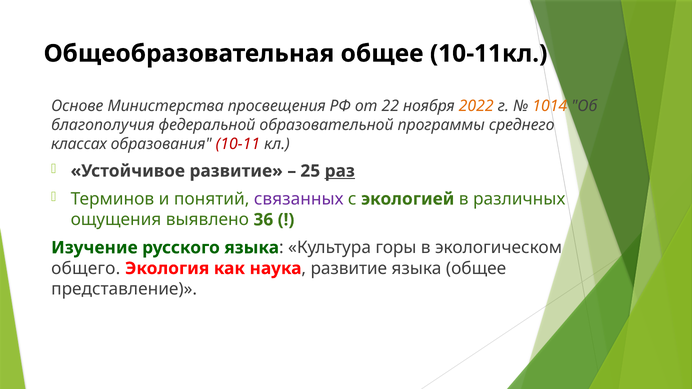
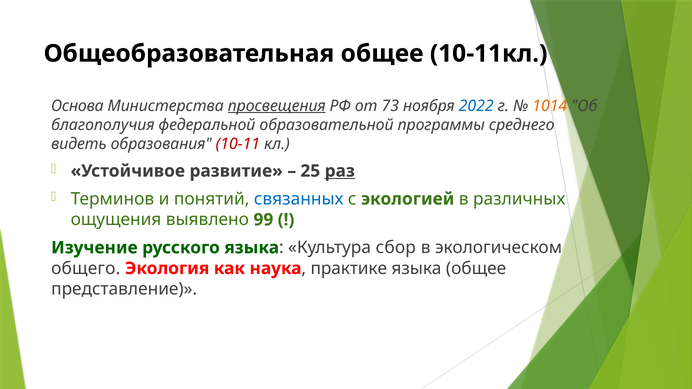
Основе: Основе -> Основа
просвещения underline: none -> present
22: 22 -> 73
2022 colour: orange -> blue
классах: классах -> видеть
связанных colour: purple -> blue
36: 36 -> 99
горы: горы -> сбор
развитие at (349, 269): развитие -> практике
